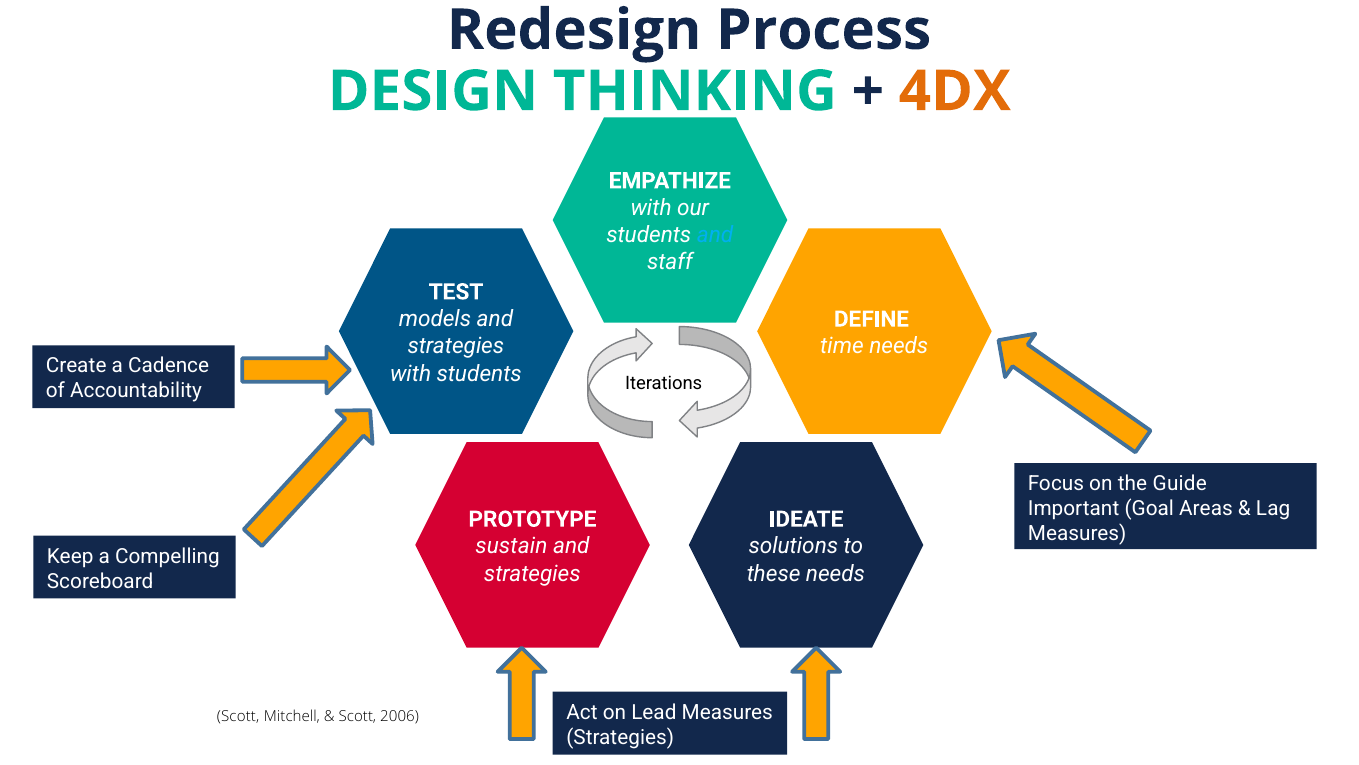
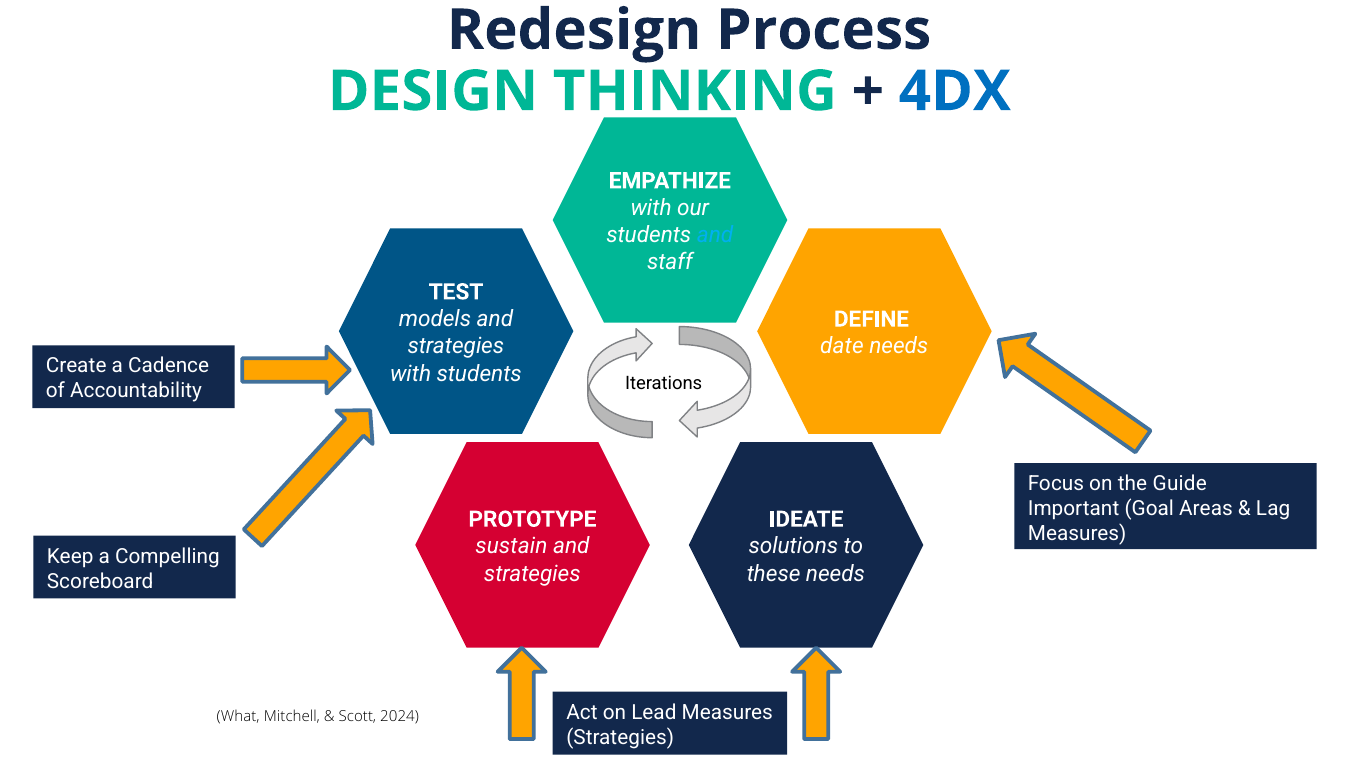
4DX colour: orange -> blue
time: time -> date
Scott at (238, 716): Scott -> What
2006: 2006 -> 2024
